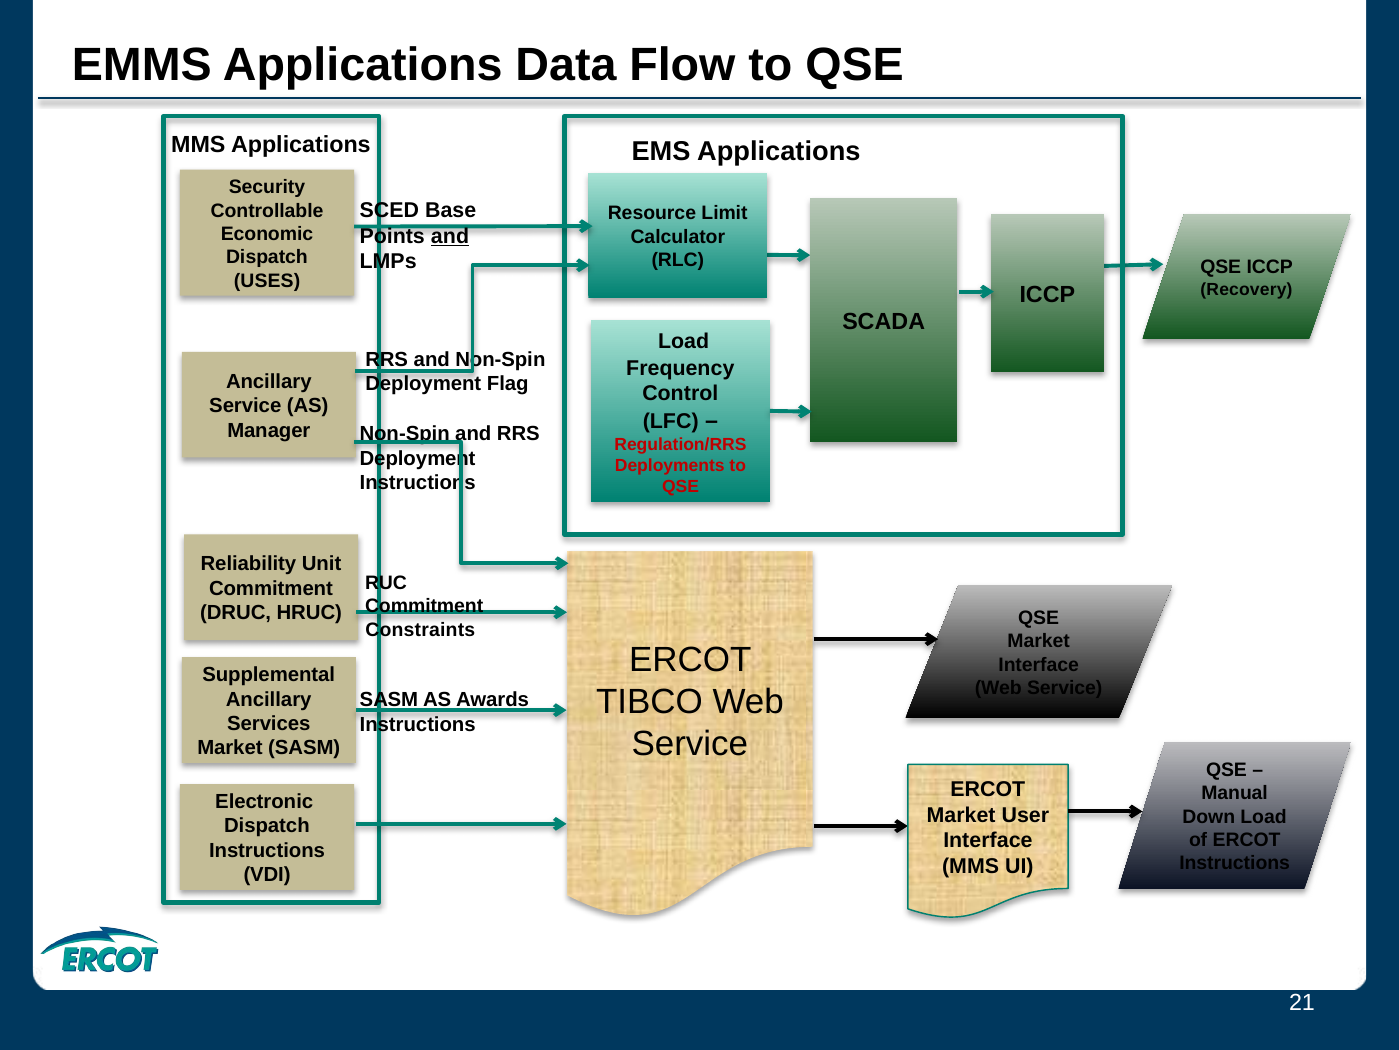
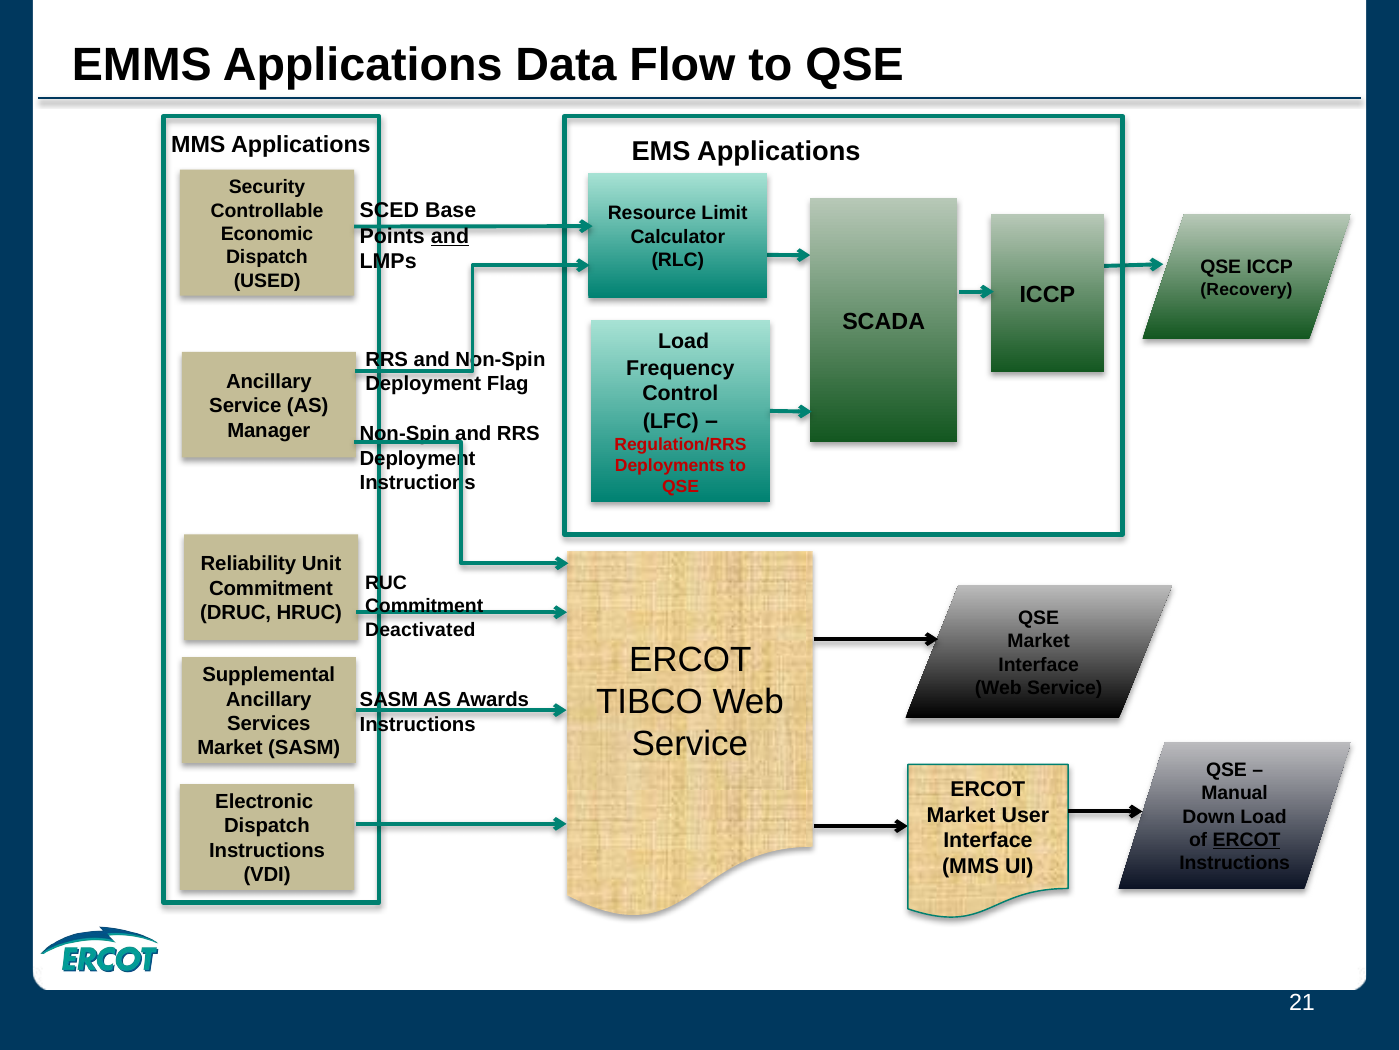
USES: USES -> USED
Constraints: Constraints -> Deactivated
ERCOT at (1247, 840) underline: none -> present
